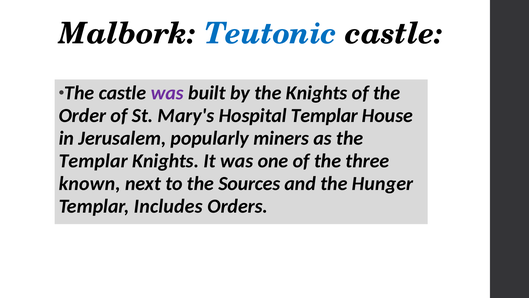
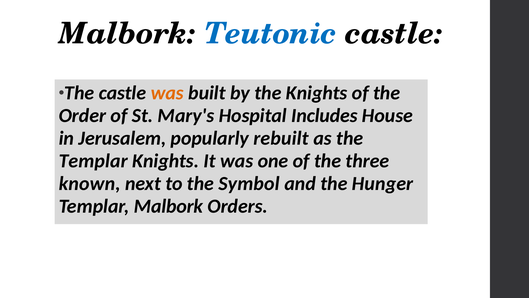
was at (167, 93) colour: purple -> orange
Hospital Templar: Templar -> Includes
miners: miners -> rebuilt
Sources: Sources -> Symbol
Templar Includes: Includes -> Malbork
